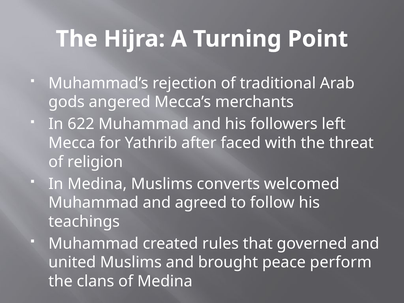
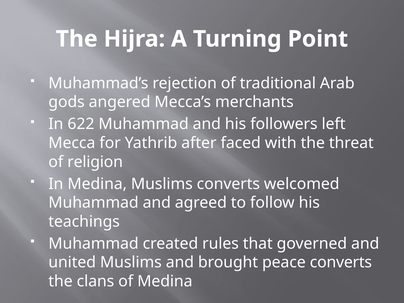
peace perform: perform -> converts
